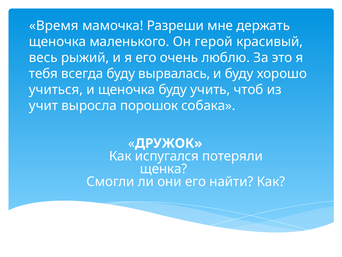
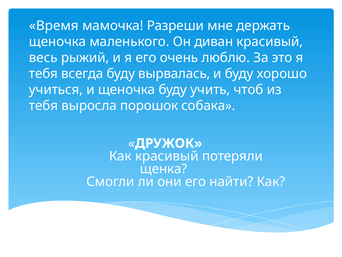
герой: герой -> диван
учит at (44, 105): учит -> тебя
Как испугался: испугался -> красивый
